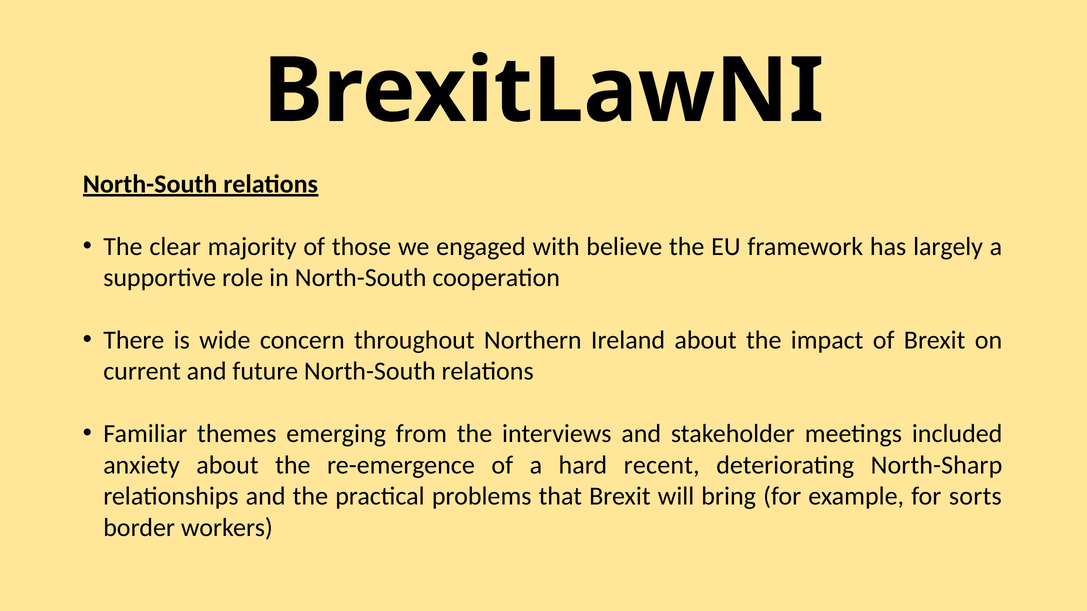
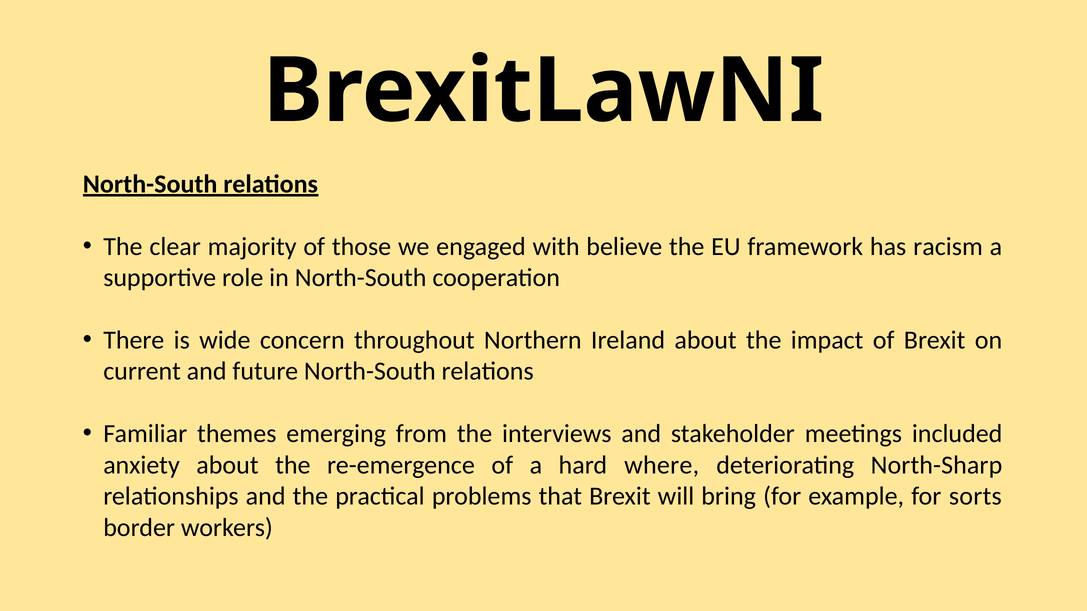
largely: largely -> racism
recent: recent -> where
